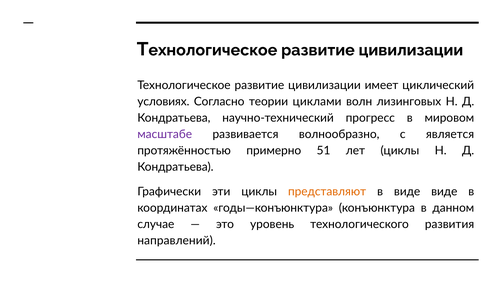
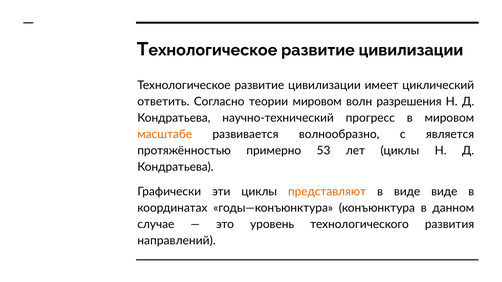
условиях: условиях -> ответить
теории циклами: циклами -> мировом
лизинговых: лизинговых -> разрешения
масштабе colour: purple -> orange
51: 51 -> 53
